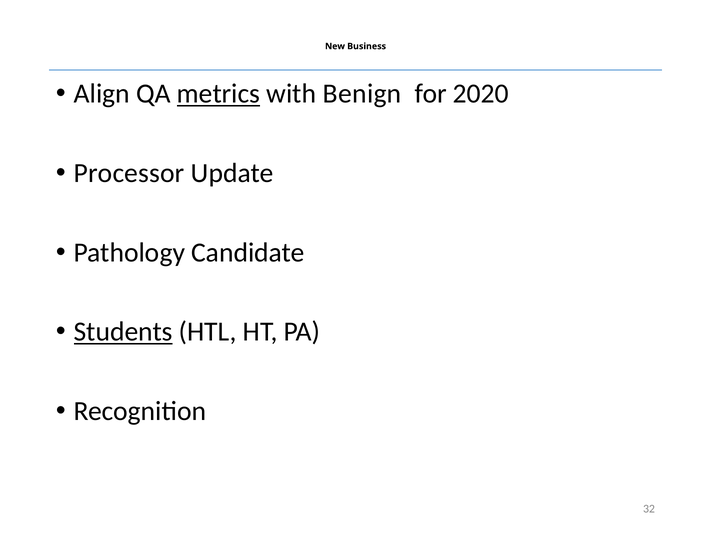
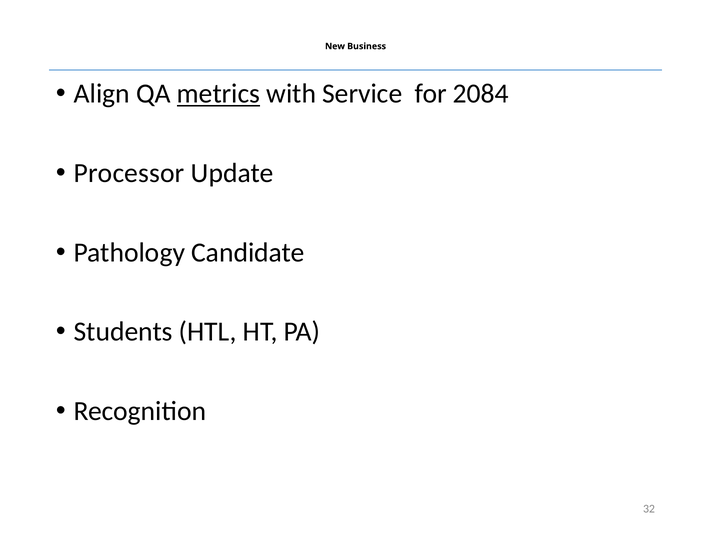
Benign: Benign -> Service
2020: 2020 -> 2084
Students underline: present -> none
